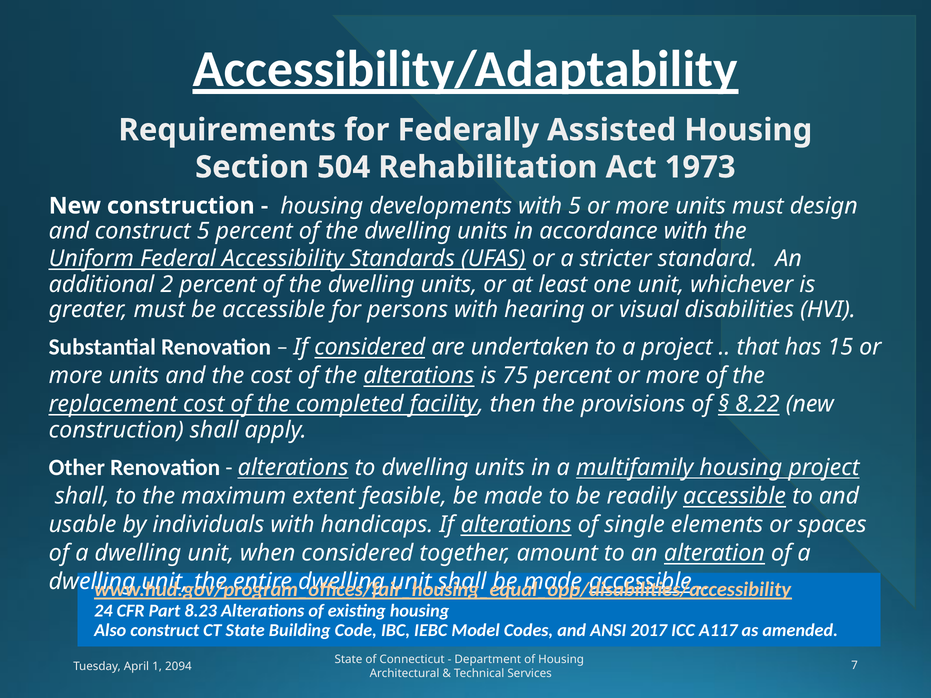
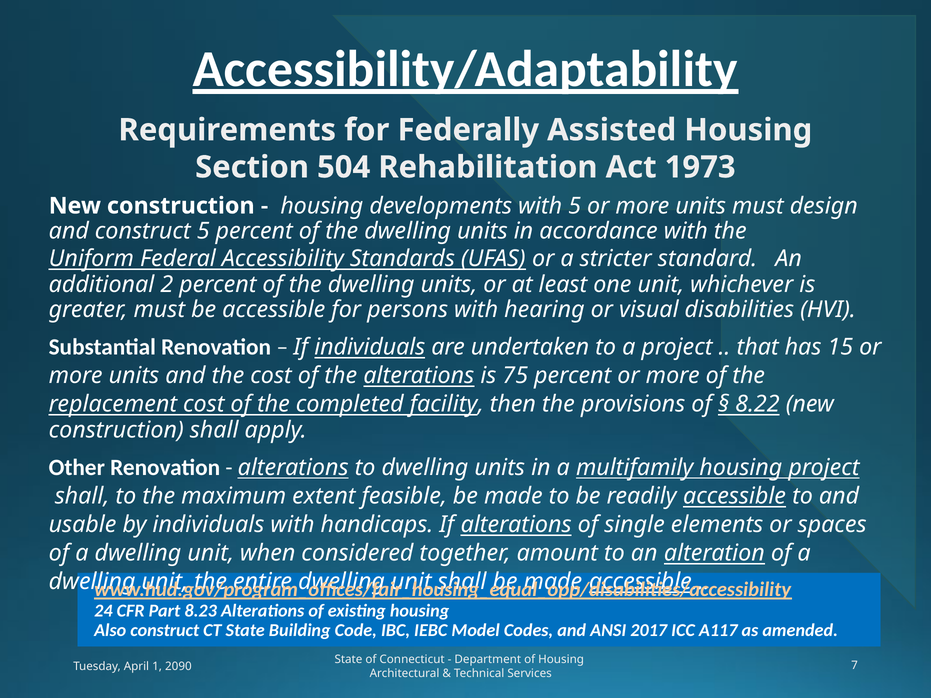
If considered: considered -> individuals
2094: 2094 -> 2090
